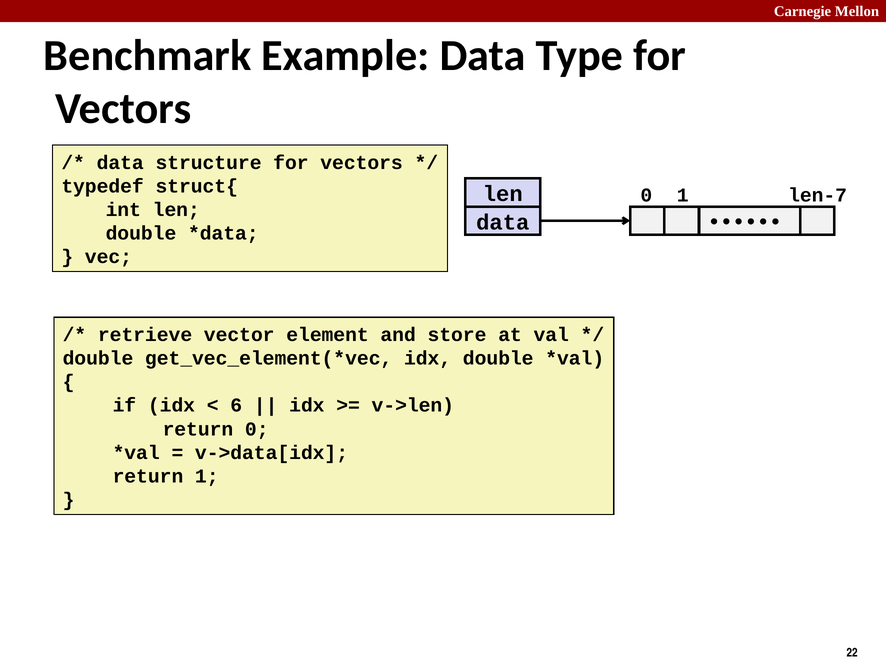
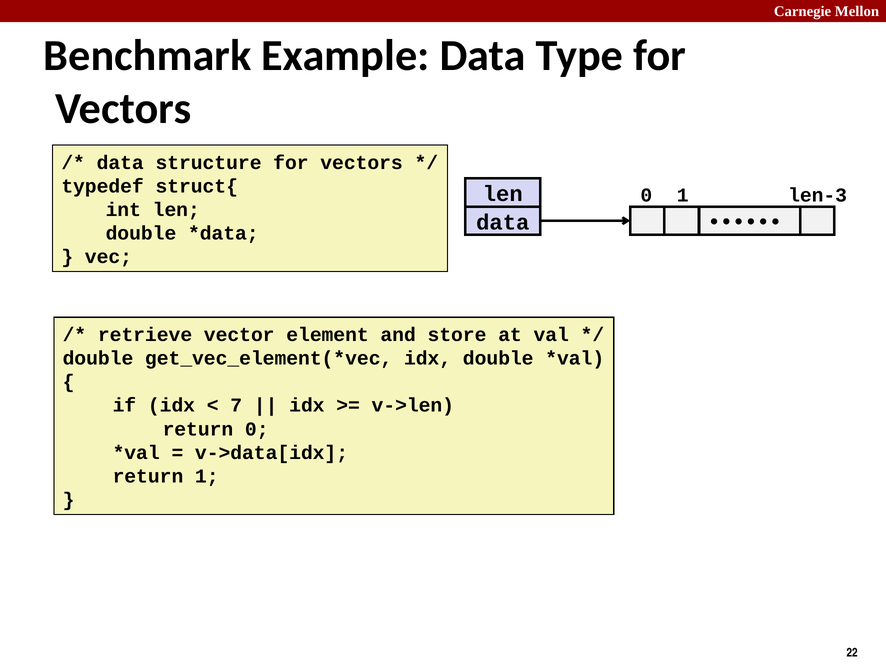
len-7: len-7 -> len-3
6: 6 -> 7
